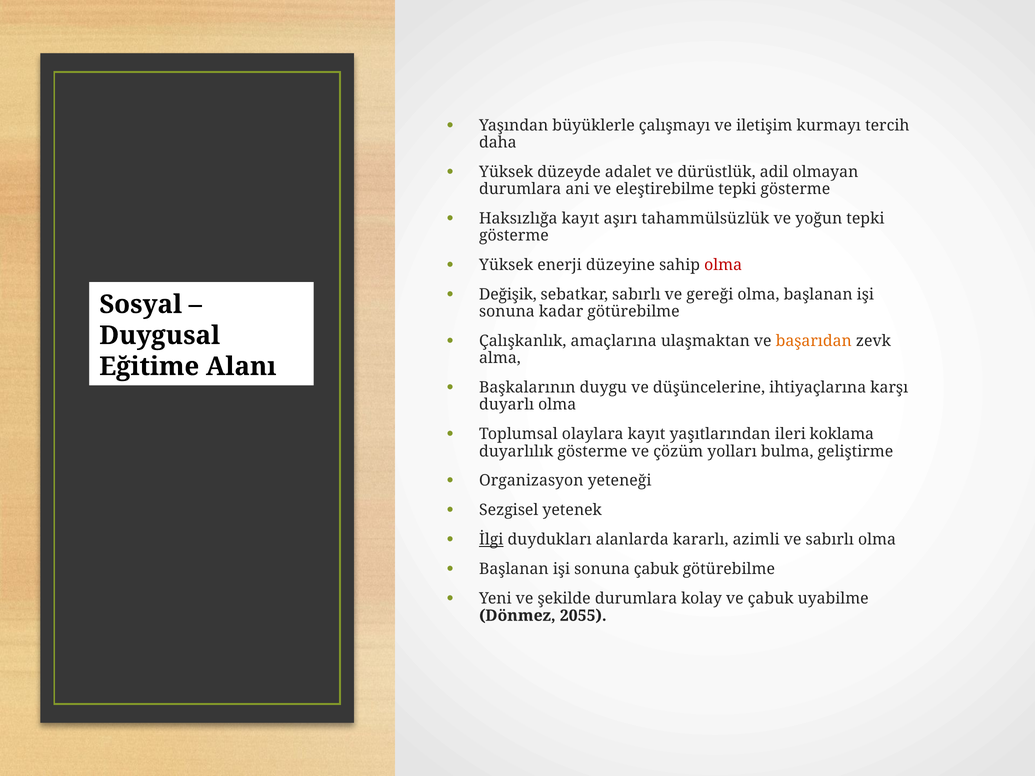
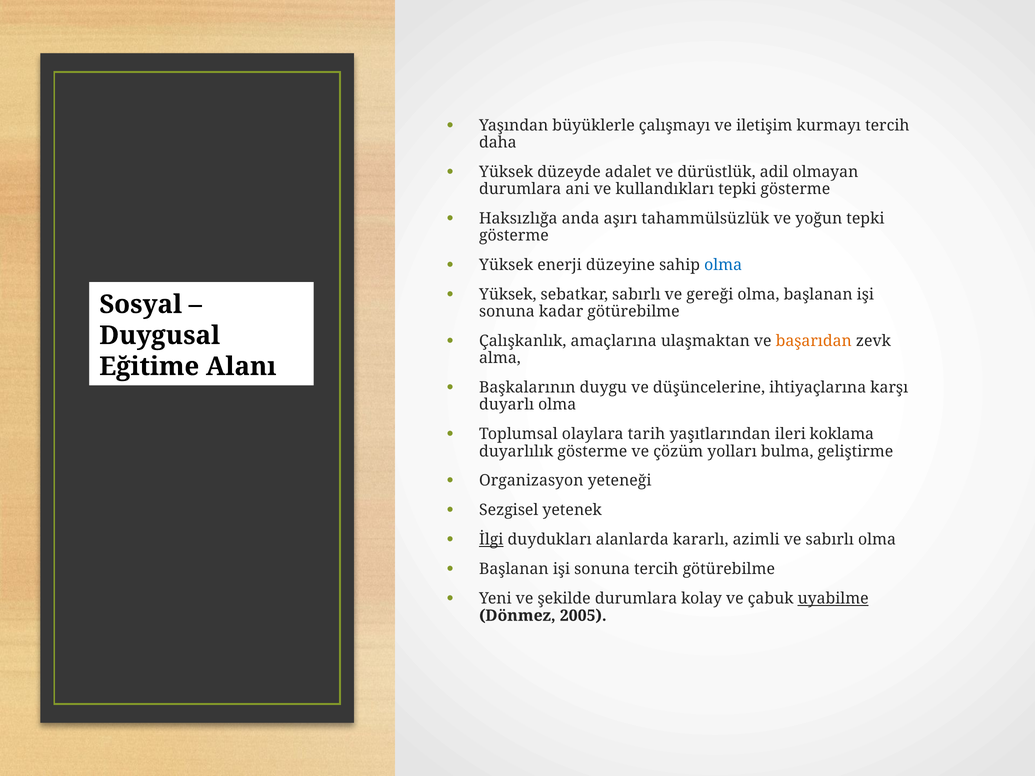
eleştirebilme: eleştirebilme -> kullandıkları
Haksızlığa kayıt: kayıt -> anda
olma at (723, 265) colour: red -> blue
Değişik at (508, 295): Değişik -> Yüksek
olaylara kayıt: kayıt -> tarih
sonuna çabuk: çabuk -> tercih
uyabilme underline: none -> present
2055: 2055 -> 2005
